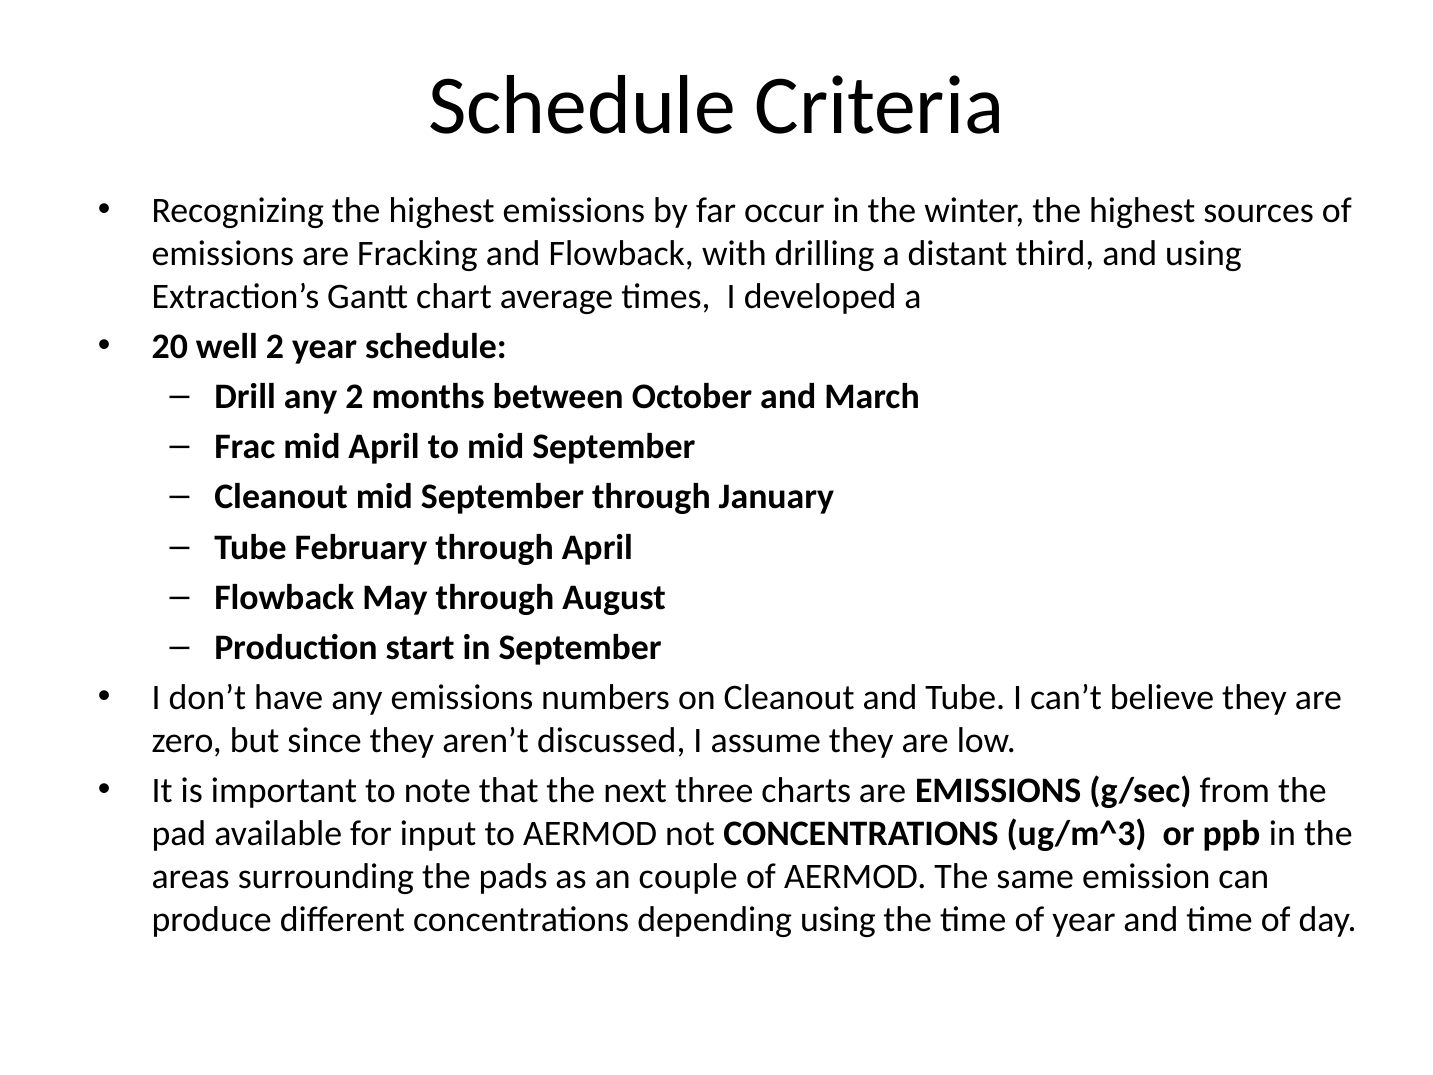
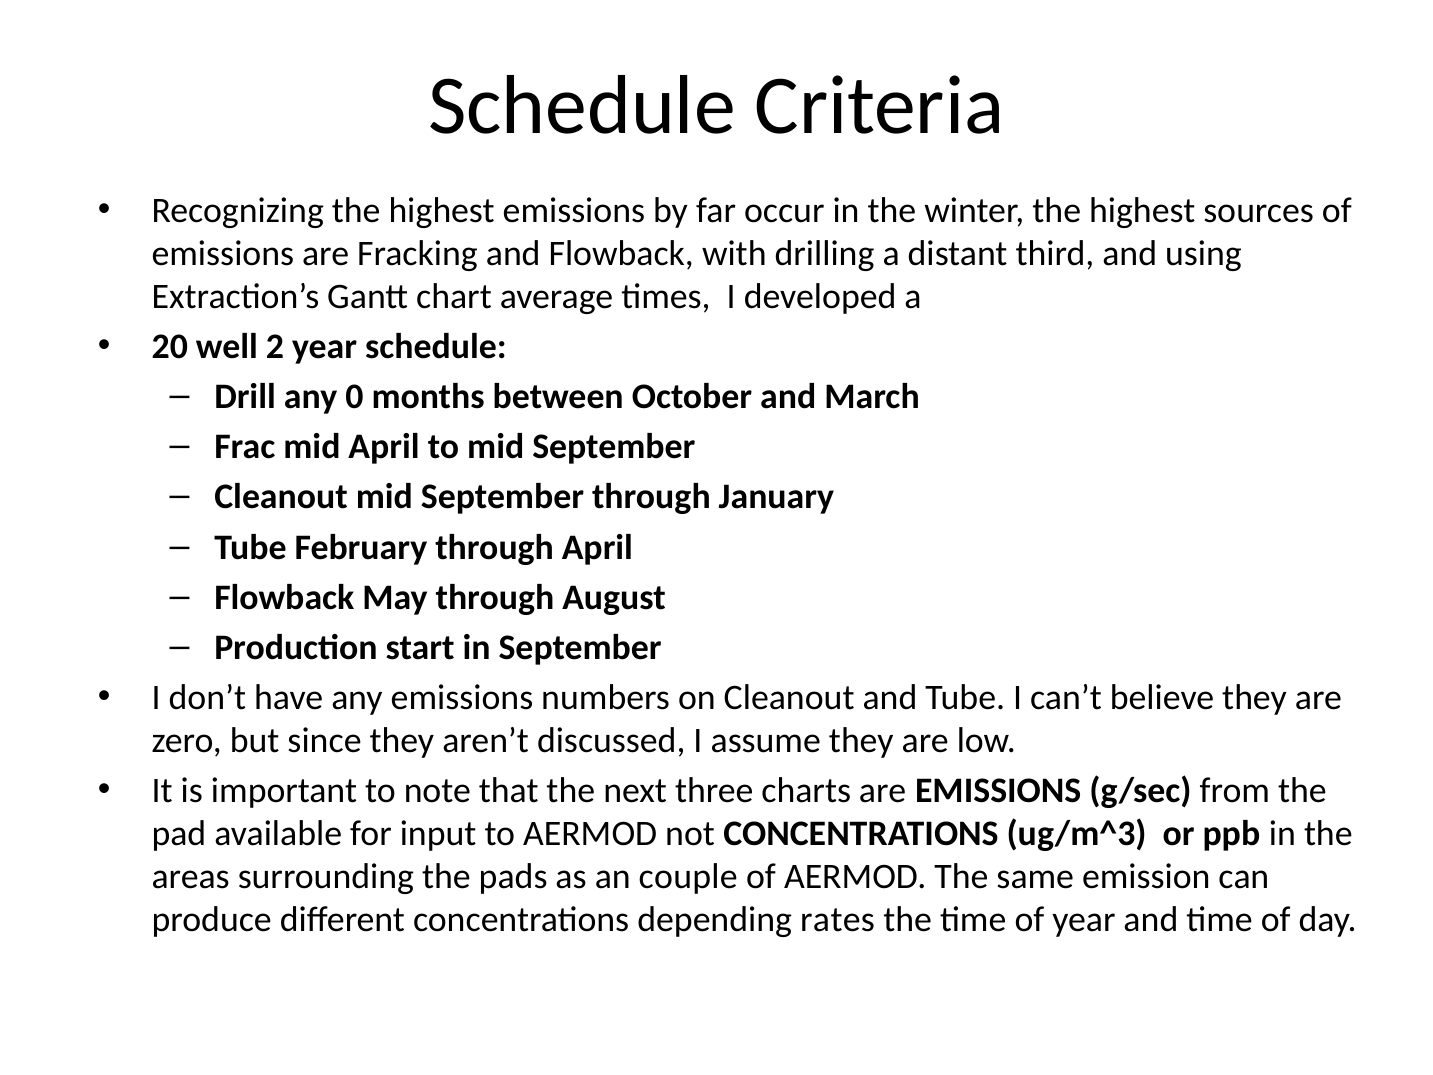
any 2: 2 -> 0
depending using: using -> rates
